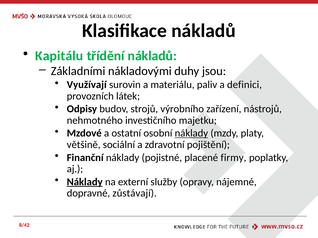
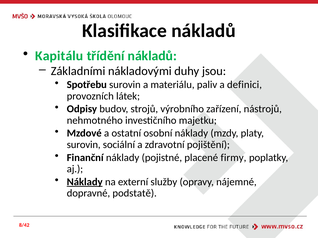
Využívají: Využívají -> Spotřebu
náklady at (191, 134) underline: present -> none
většině at (84, 145): většině -> surovin
zůstávají: zůstávají -> podstatě
